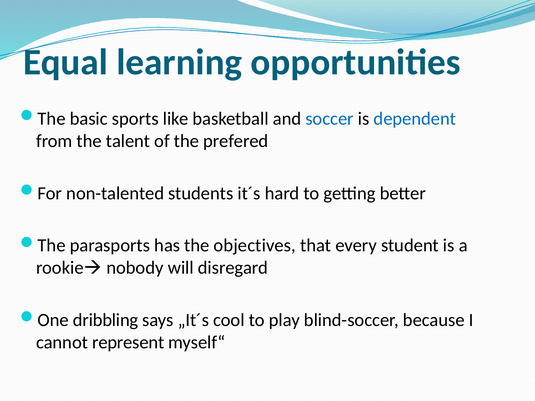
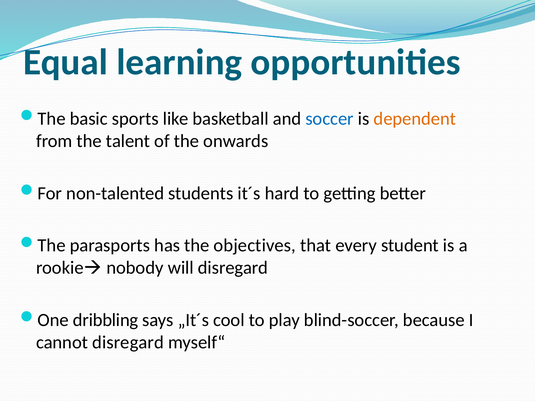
dependent colour: blue -> orange
prefered: prefered -> onwards
cannot represent: represent -> disregard
